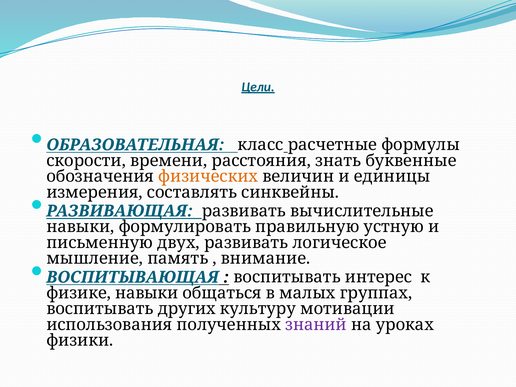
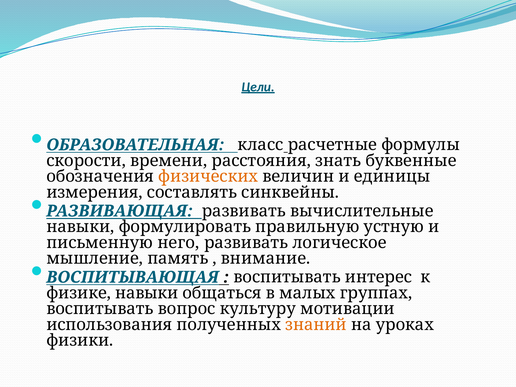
двух: двух -> него
других: других -> вопрос
знаний colour: purple -> orange
